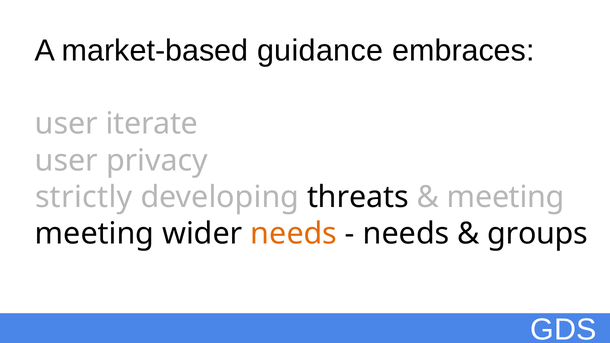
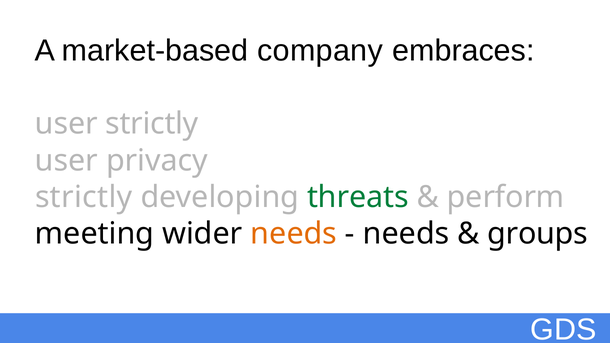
guidance: guidance -> company
user iterate: iterate -> strictly
threats colour: black -> green
meeting at (506, 197): meeting -> perform
